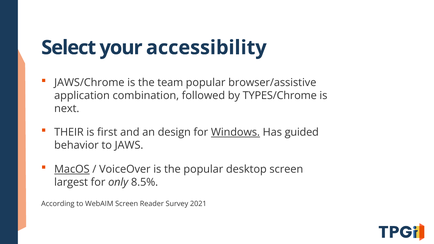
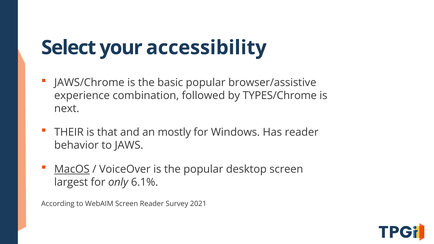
team: team -> basic
application: application -> experience
first: first -> that
design: design -> mostly
Windows underline: present -> none
Has guided: guided -> reader
8.5%: 8.5% -> 6.1%
